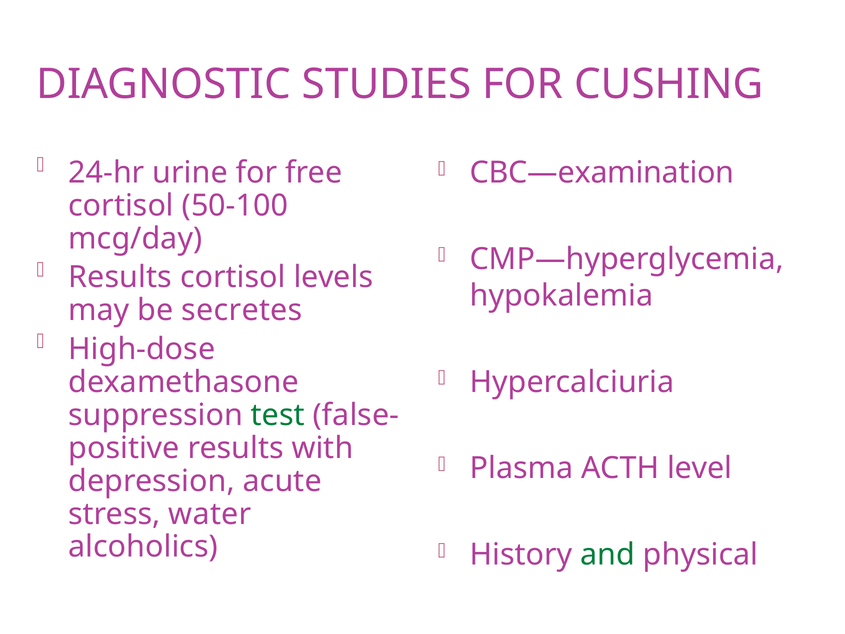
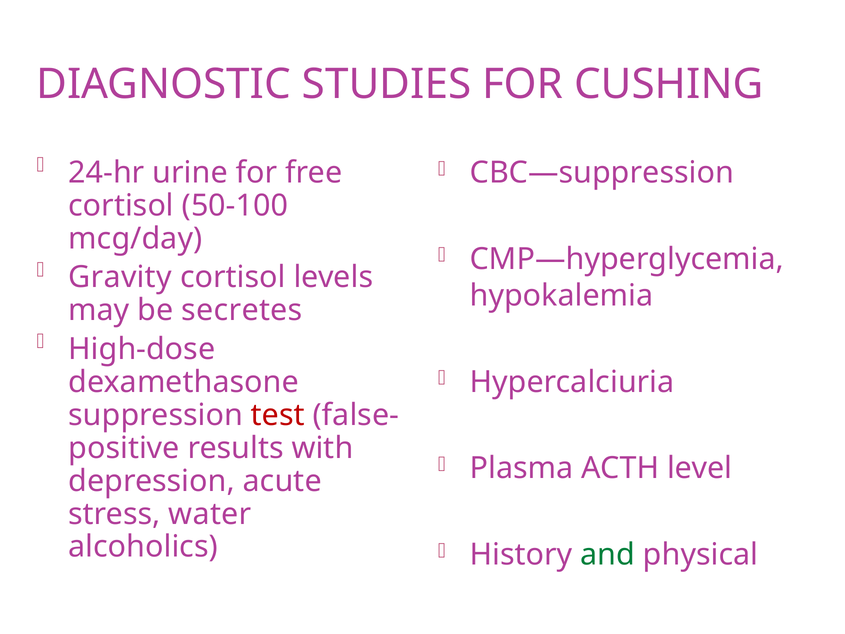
CBC—examination: CBC—examination -> CBC—suppression
Results at (120, 277): Results -> Gravity
test colour: green -> red
